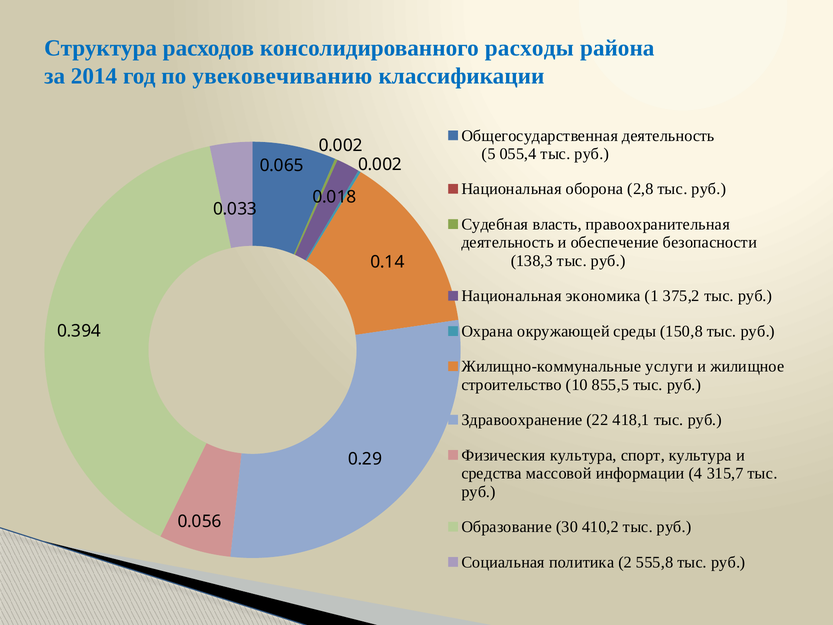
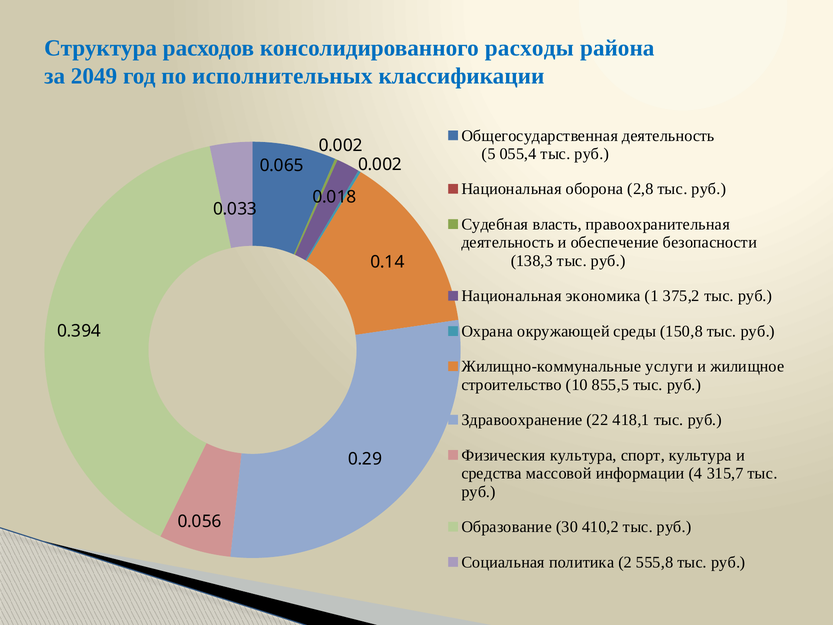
2014: 2014 -> 2049
увековечиванию: увековечиванию -> исполнительных
